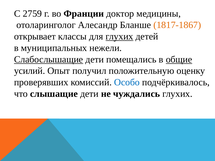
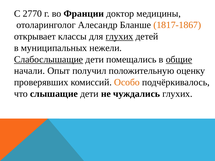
2759: 2759 -> 2770
усилий: усилий -> начали
Особо colour: blue -> orange
